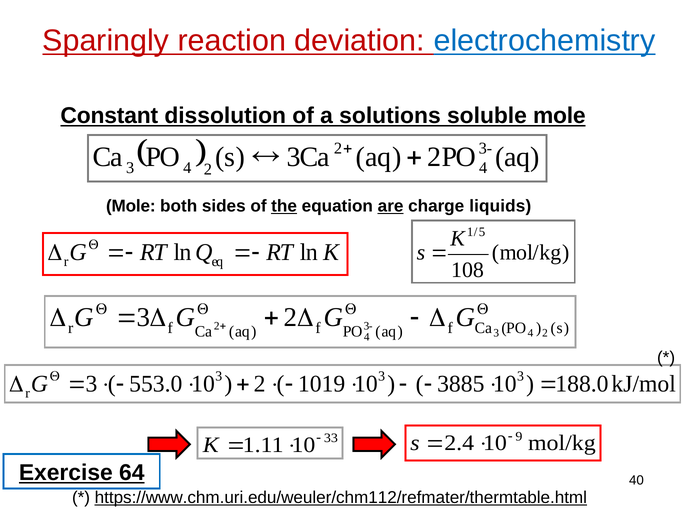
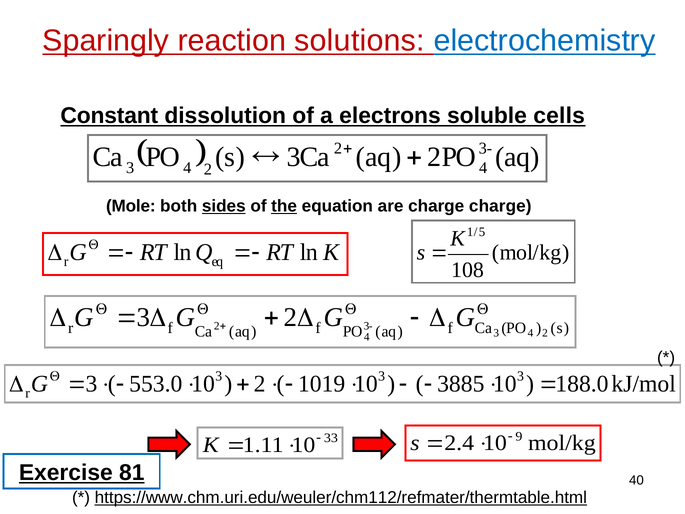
deviation: deviation -> solutions
solutions: solutions -> electrons
soluble mole: mole -> cells
sides underline: none -> present
are underline: present -> none
charge liquids: liquids -> charge
64: 64 -> 81
